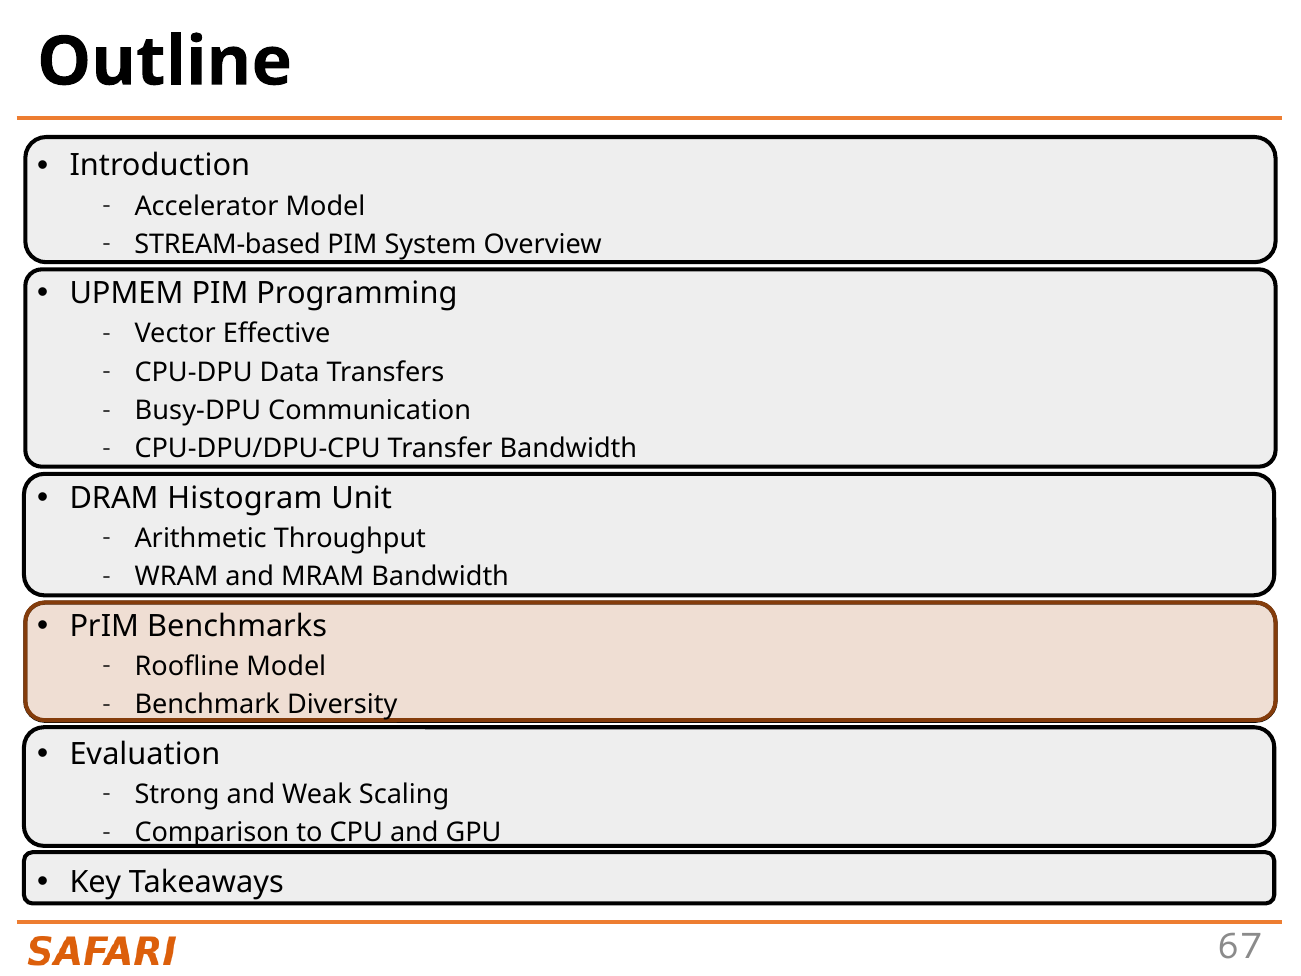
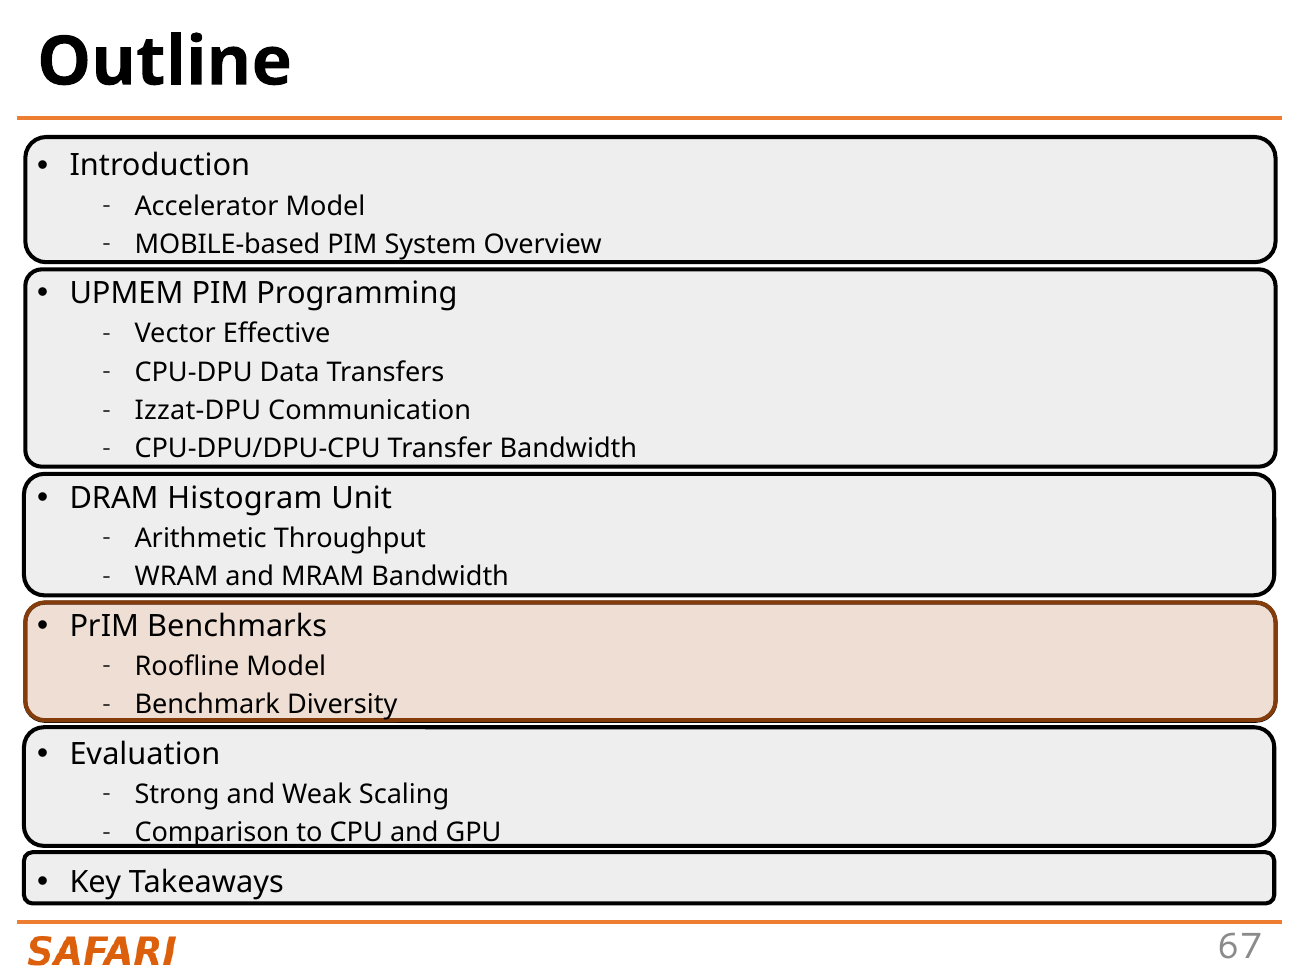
STREAM-based: STREAM-based -> MOBILE-based
Busy-DPU: Busy-DPU -> Izzat-DPU
